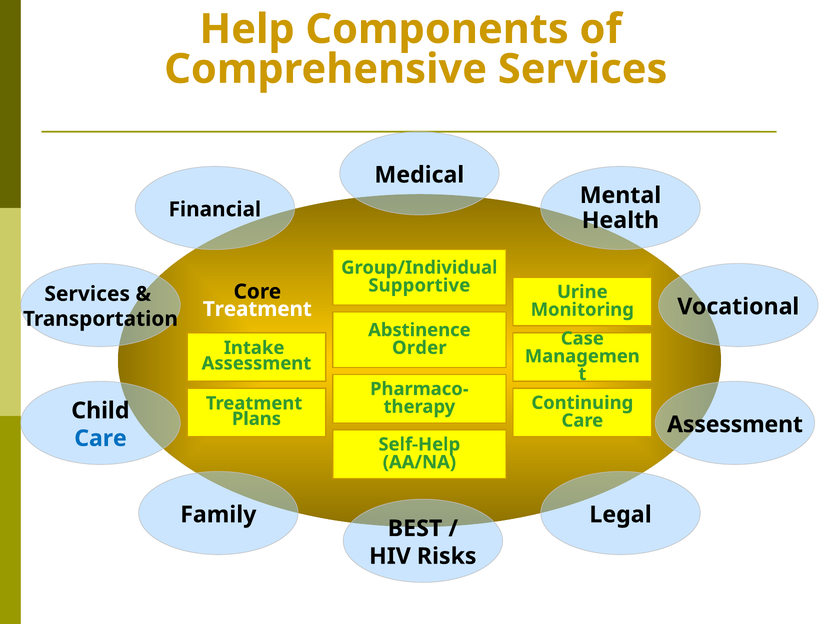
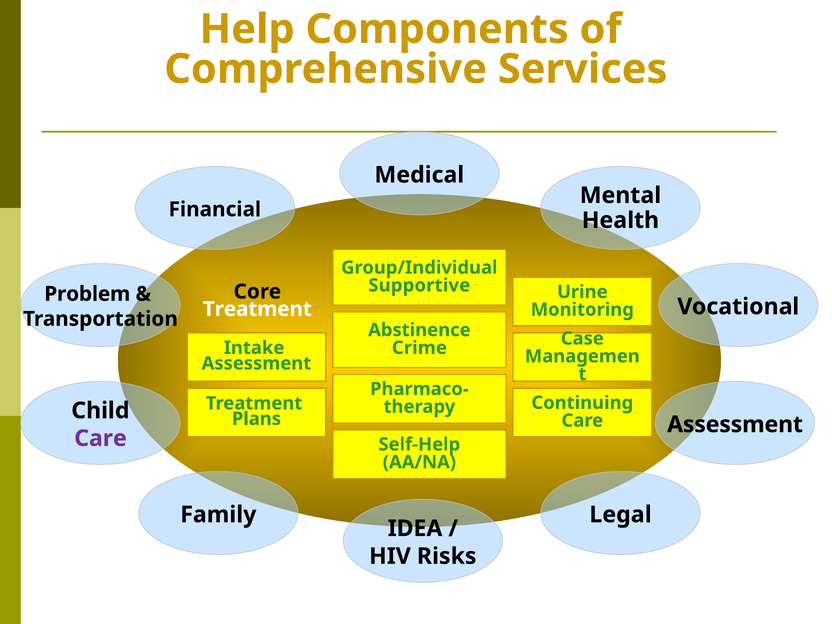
Services at (87, 294): Services -> Problem
Order: Order -> Crime
Care at (101, 438) colour: blue -> purple
BEST: BEST -> IDEA
